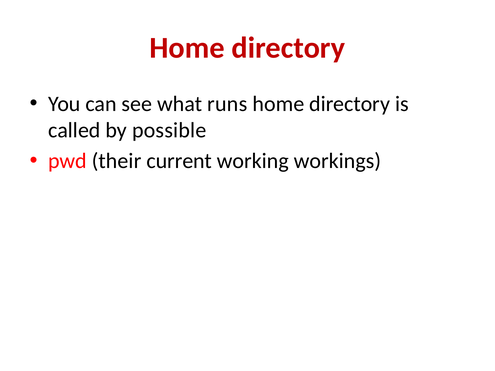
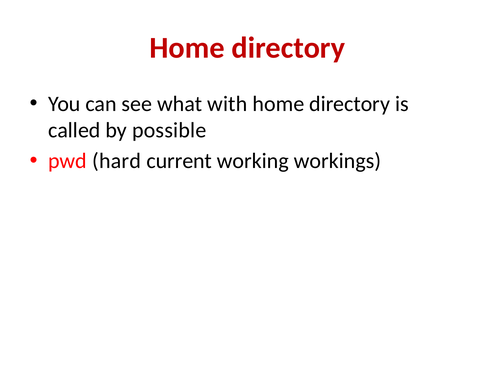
runs: runs -> with
their: their -> hard
